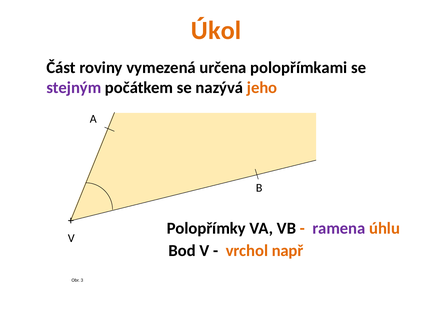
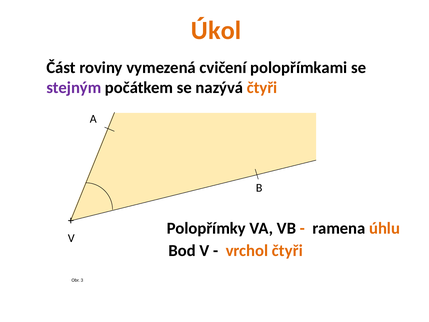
určena: určena -> cvičení
nazývá jeho: jeho -> čtyři
ramena colour: purple -> black
vrchol např: např -> čtyři
